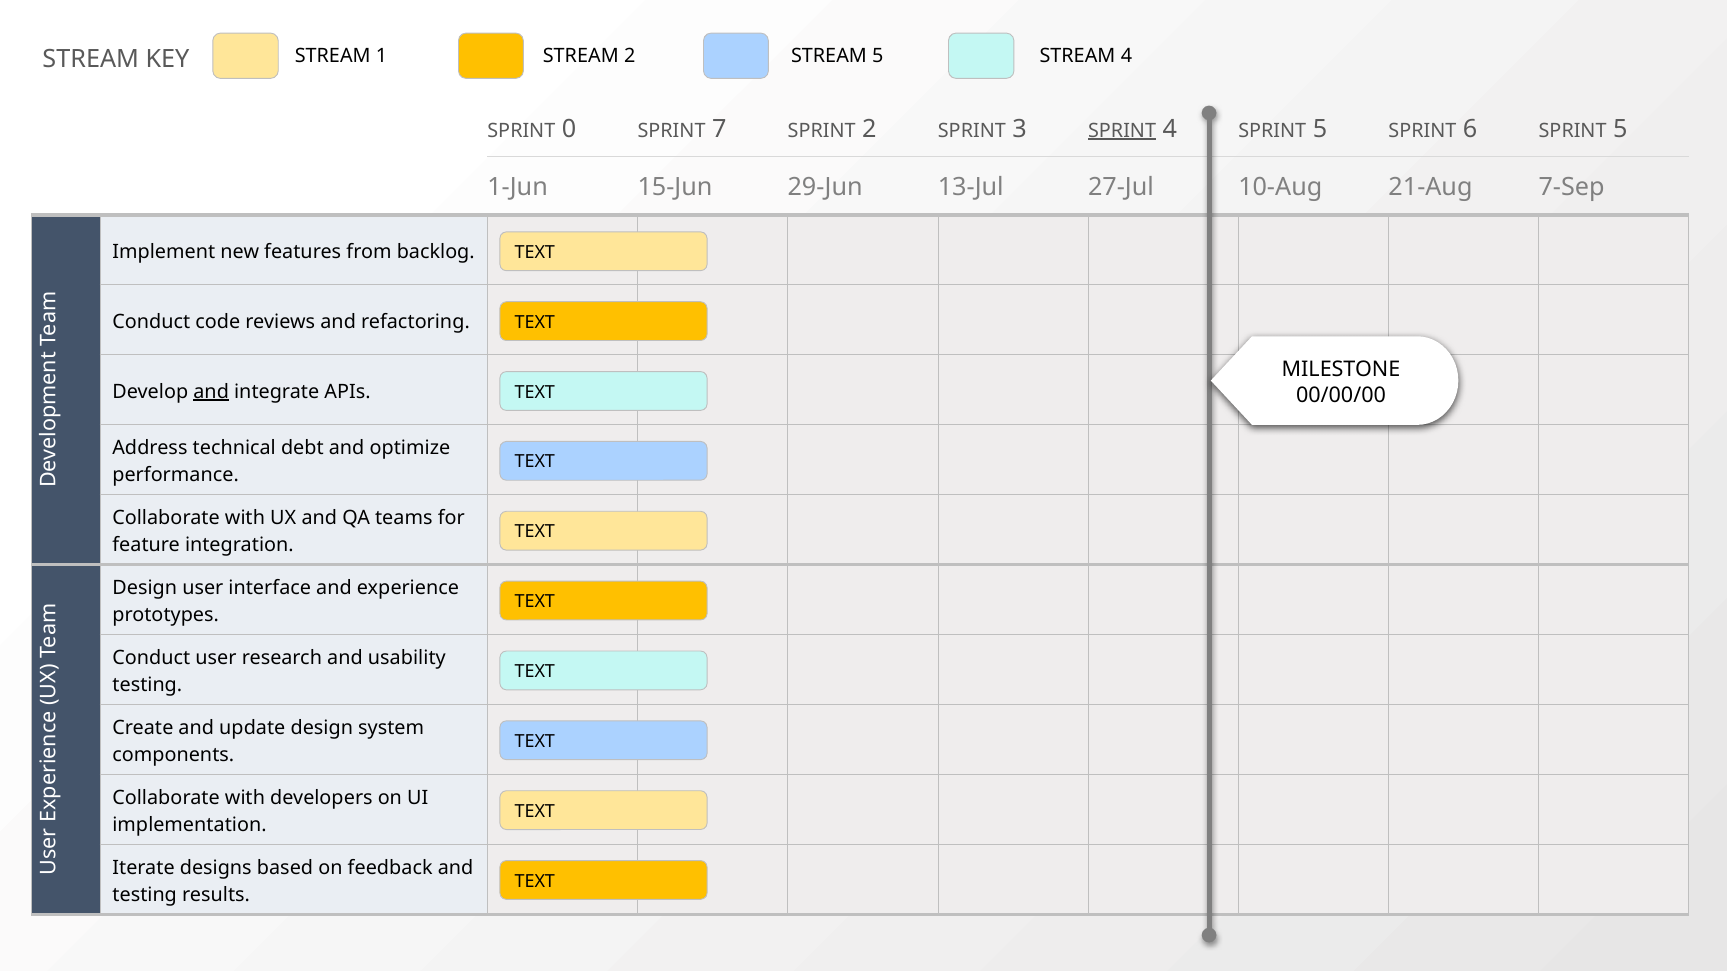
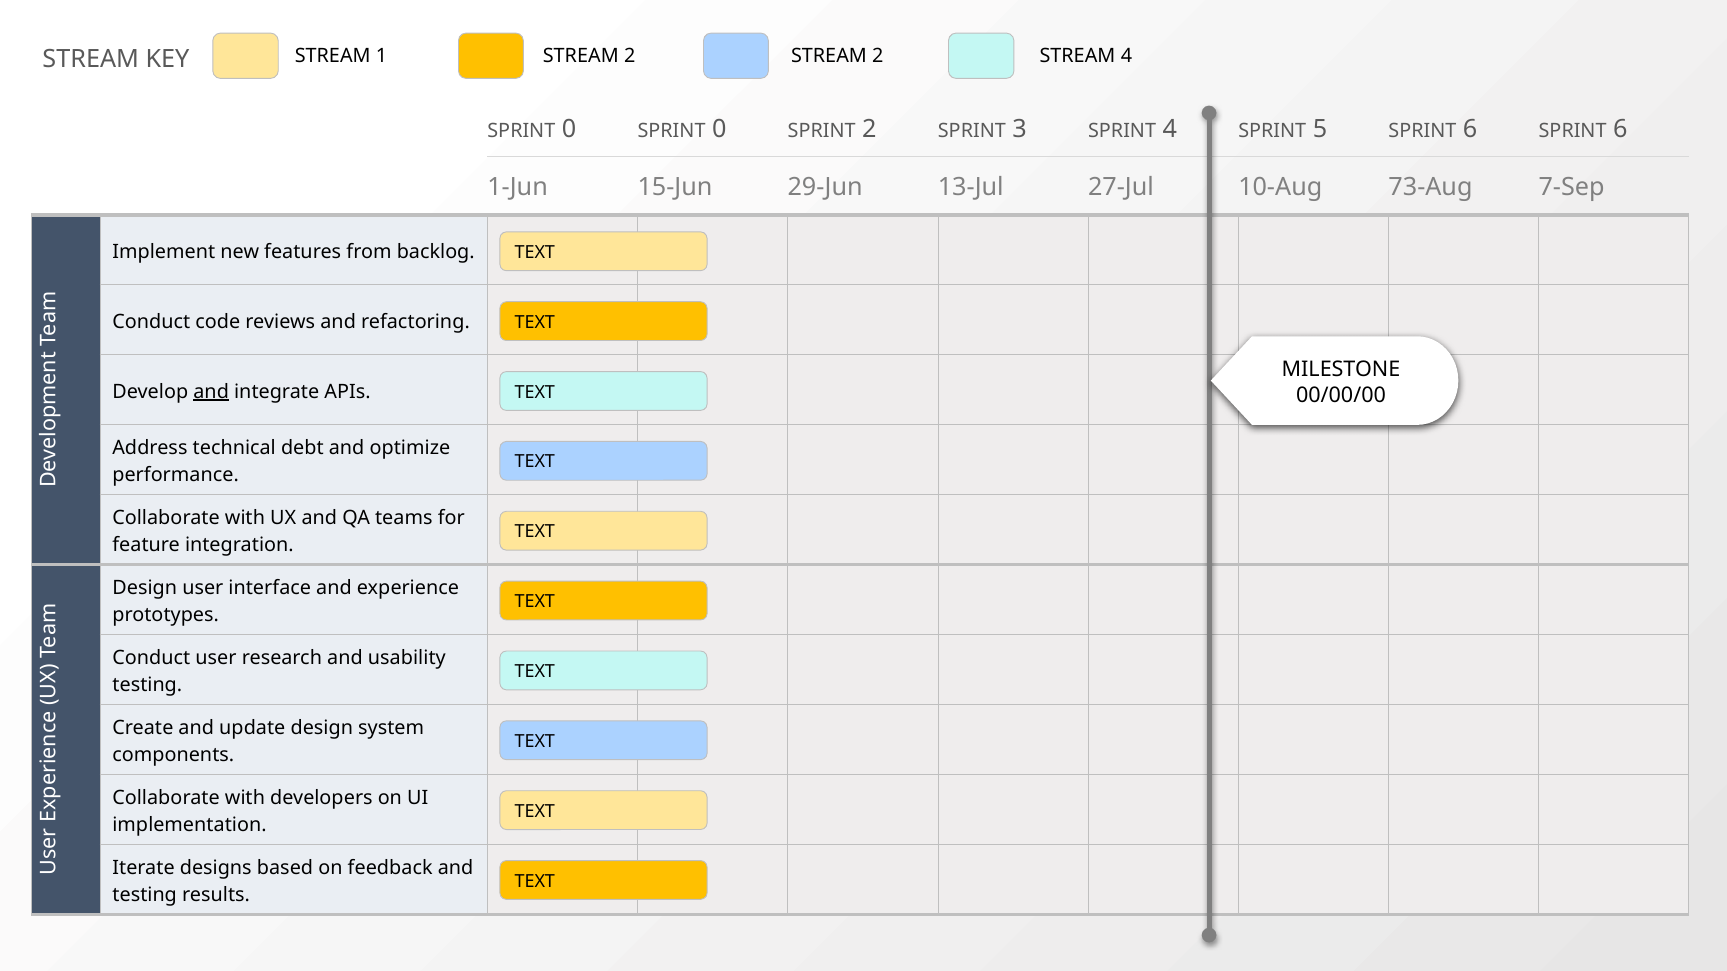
2 STREAM 5: 5 -> 2
0 SPRINT 7: 7 -> 0
SPRINT at (1122, 131) underline: present -> none
6 SPRINT 5: 5 -> 6
21-Aug: 21-Aug -> 73-Aug
